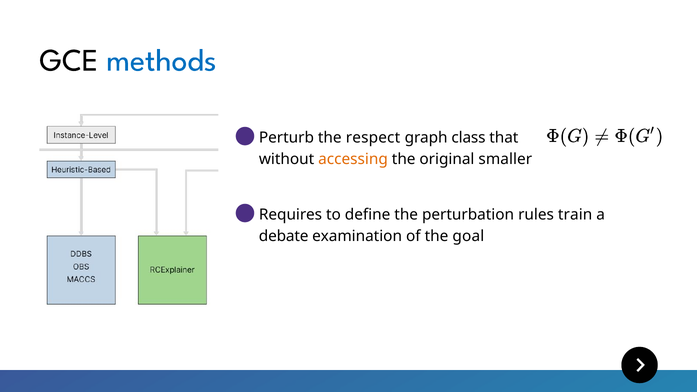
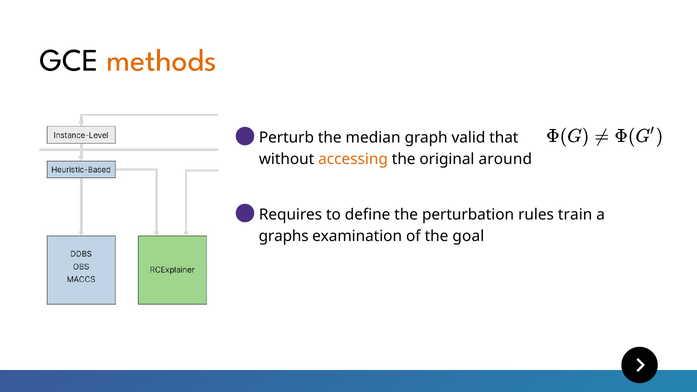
methods colour: blue -> orange
respect: respect -> median
class: class -> valid
smaller: smaller -> around
debate: debate -> graphs
